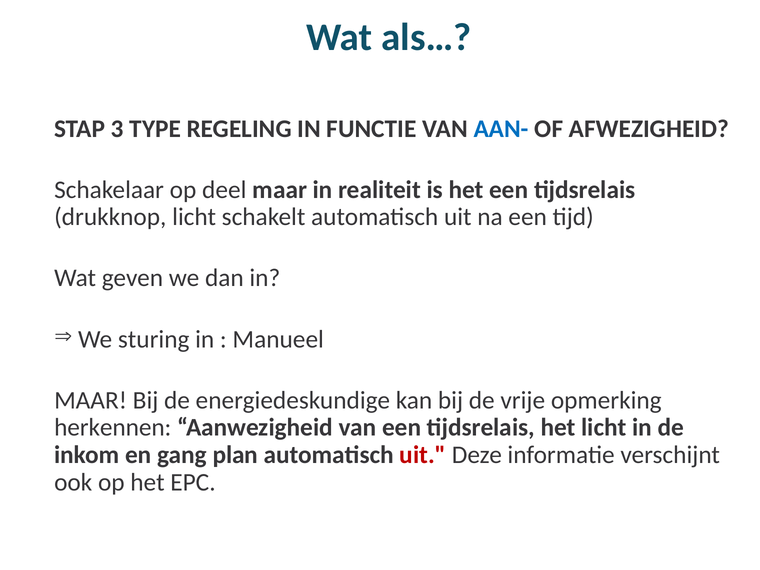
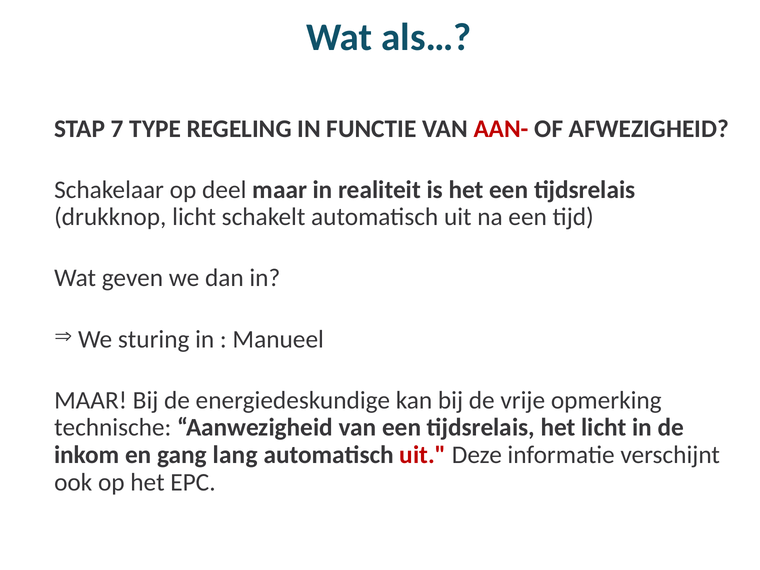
3: 3 -> 7
AAN- colour: blue -> red
herkennen: herkennen -> technische
plan: plan -> lang
